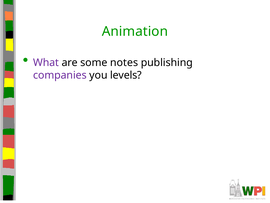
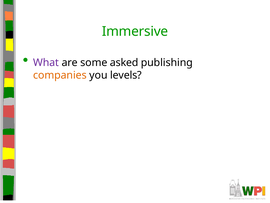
Animation: Animation -> Immersive
notes: notes -> asked
companies colour: purple -> orange
